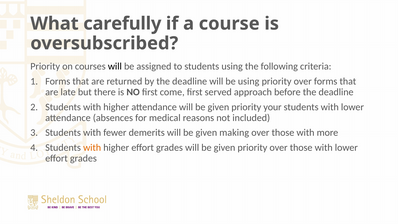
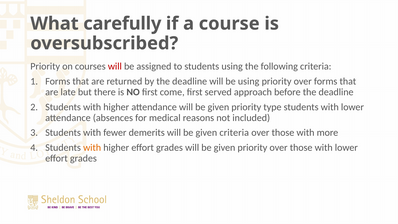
will at (115, 66) colour: black -> red
your: your -> type
given making: making -> criteria
